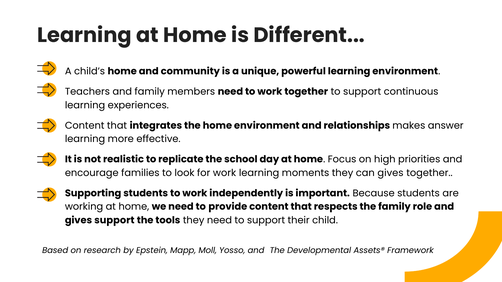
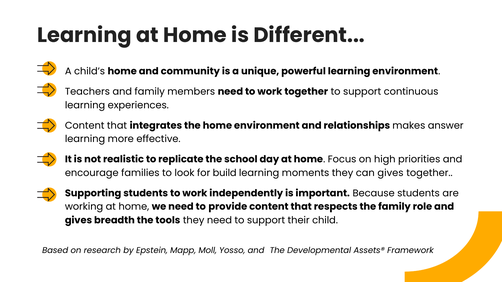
for work: work -> build
gives support: support -> breadth
